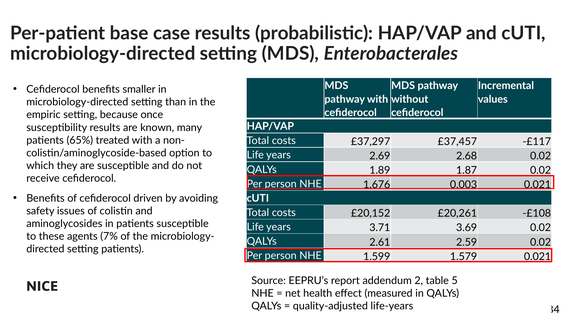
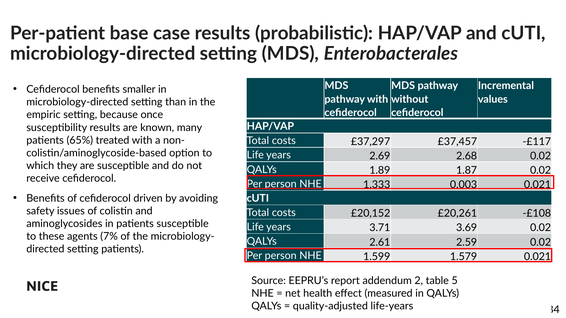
1.676: 1.676 -> 1.333
